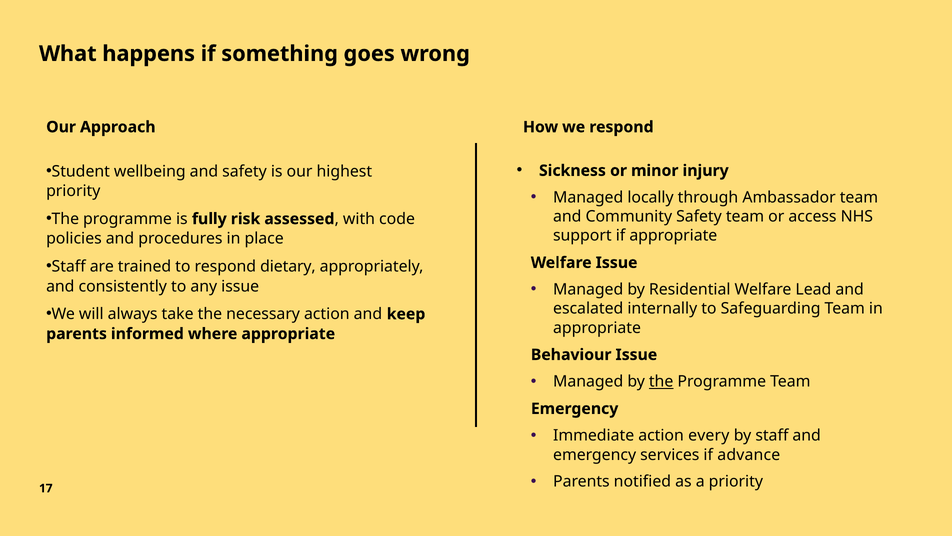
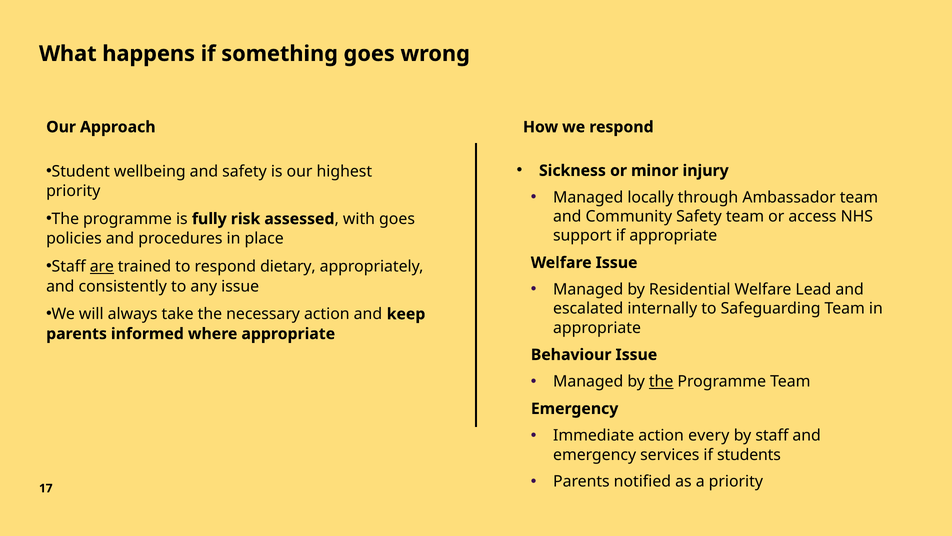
with code: code -> goes
are underline: none -> present
advance: advance -> students
